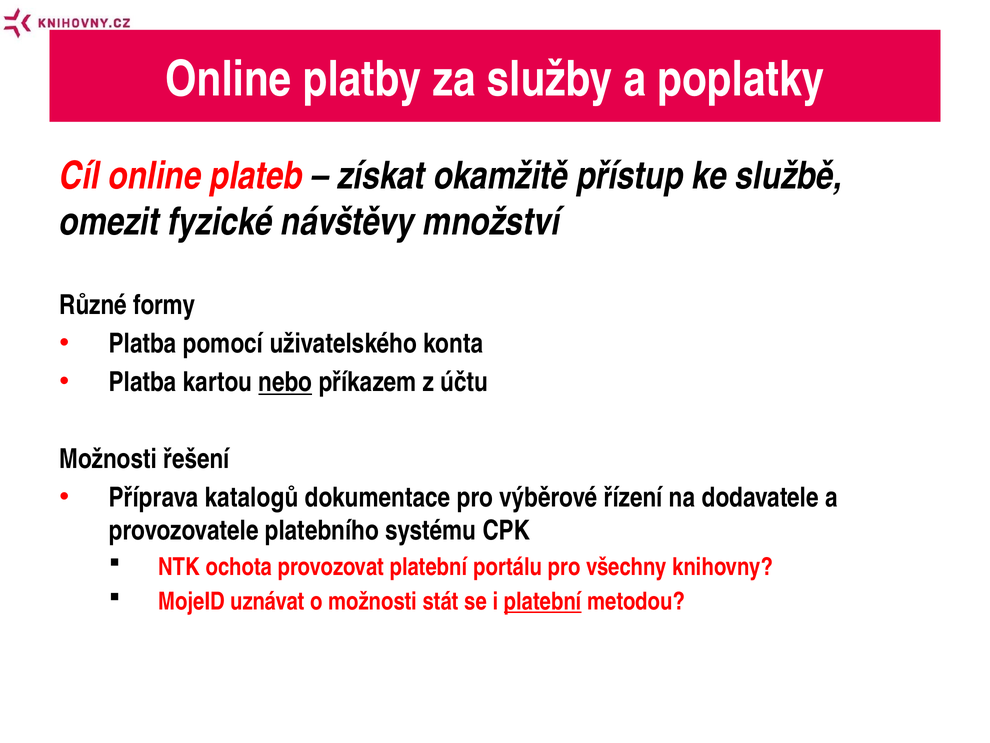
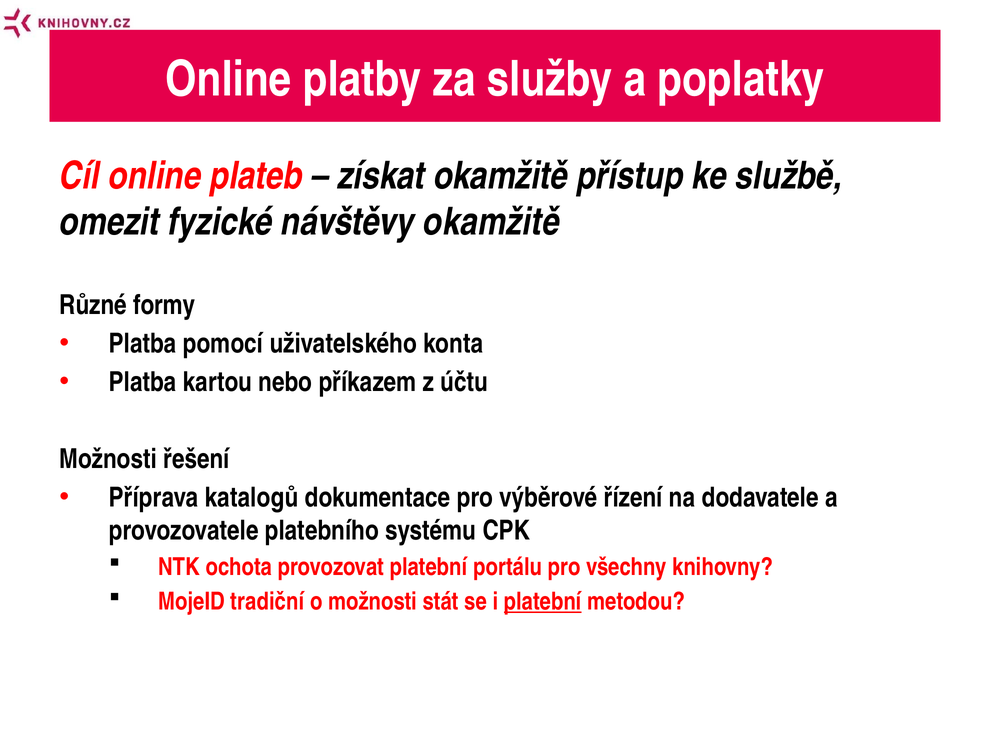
návštěvy množství: množství -> okamžitě
nebo underline: present -> none
uznávat: uznávat -> tradiční
